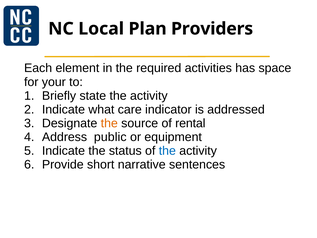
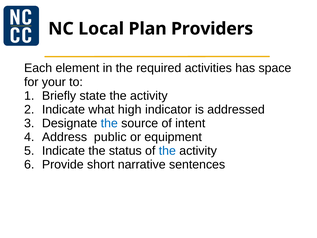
care: care -> high
the at (109, 123) colour: orange -> blue
rental: rental -> intent
